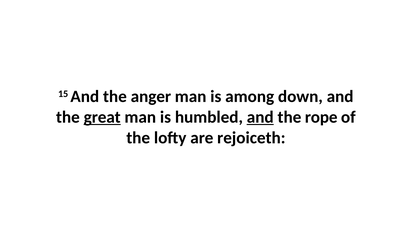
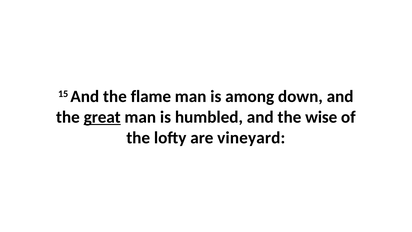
anger: anger -> flame
and at (260, 117) underline: present -> none
rope: rope -> wise
rejoiceth: rejoiceth -> vineyard
